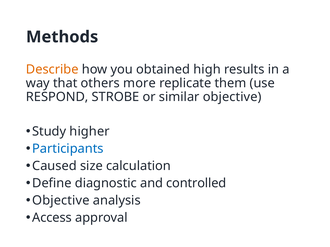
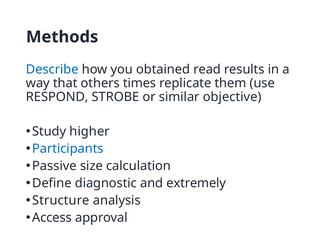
Describe colour: orange -> blue
high: high -> read
more: more -> times
Caused: Caused -> Passive
controlled: controlled -> extremely
Objective at (61, 201): Objective -> Structure
